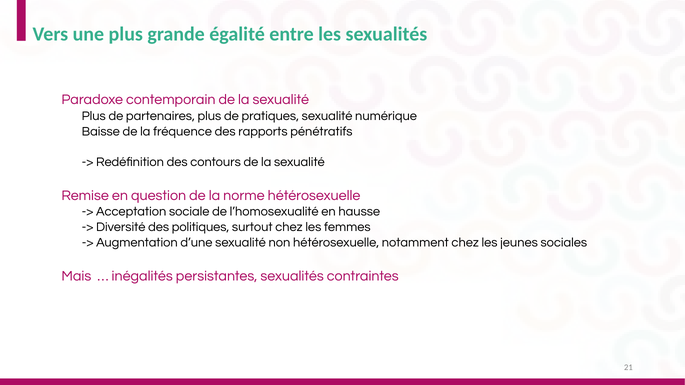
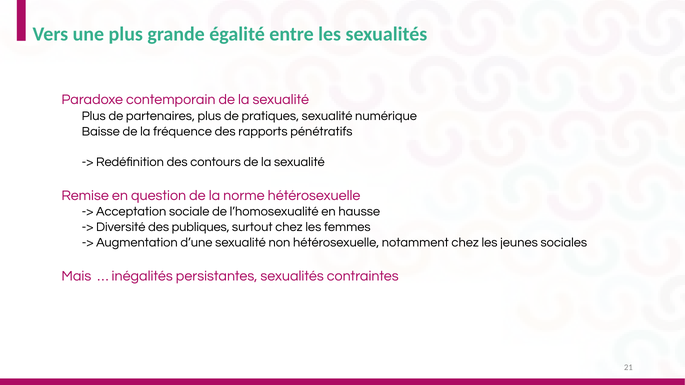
politiques: politiques -> publiques
